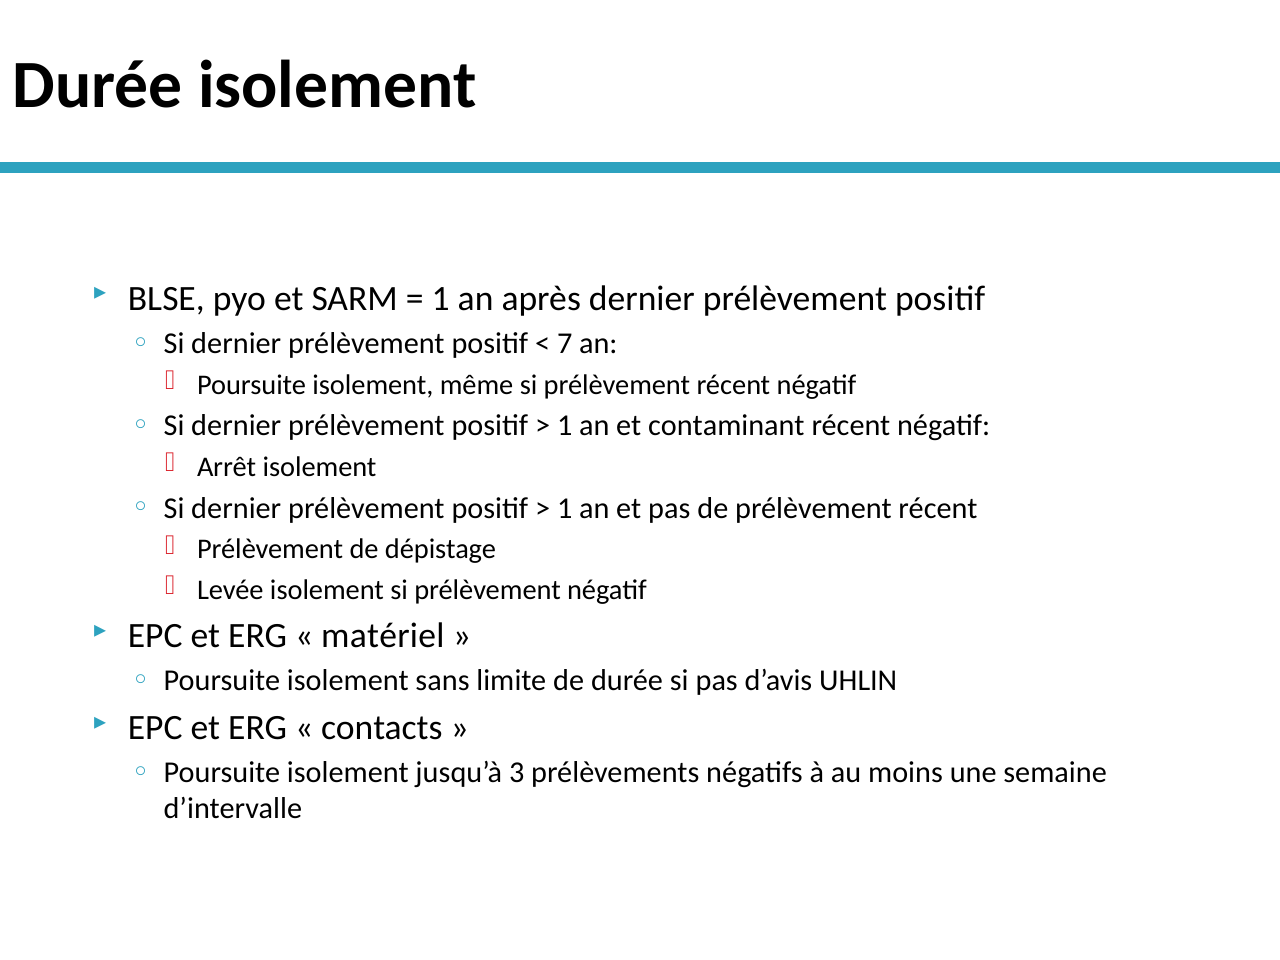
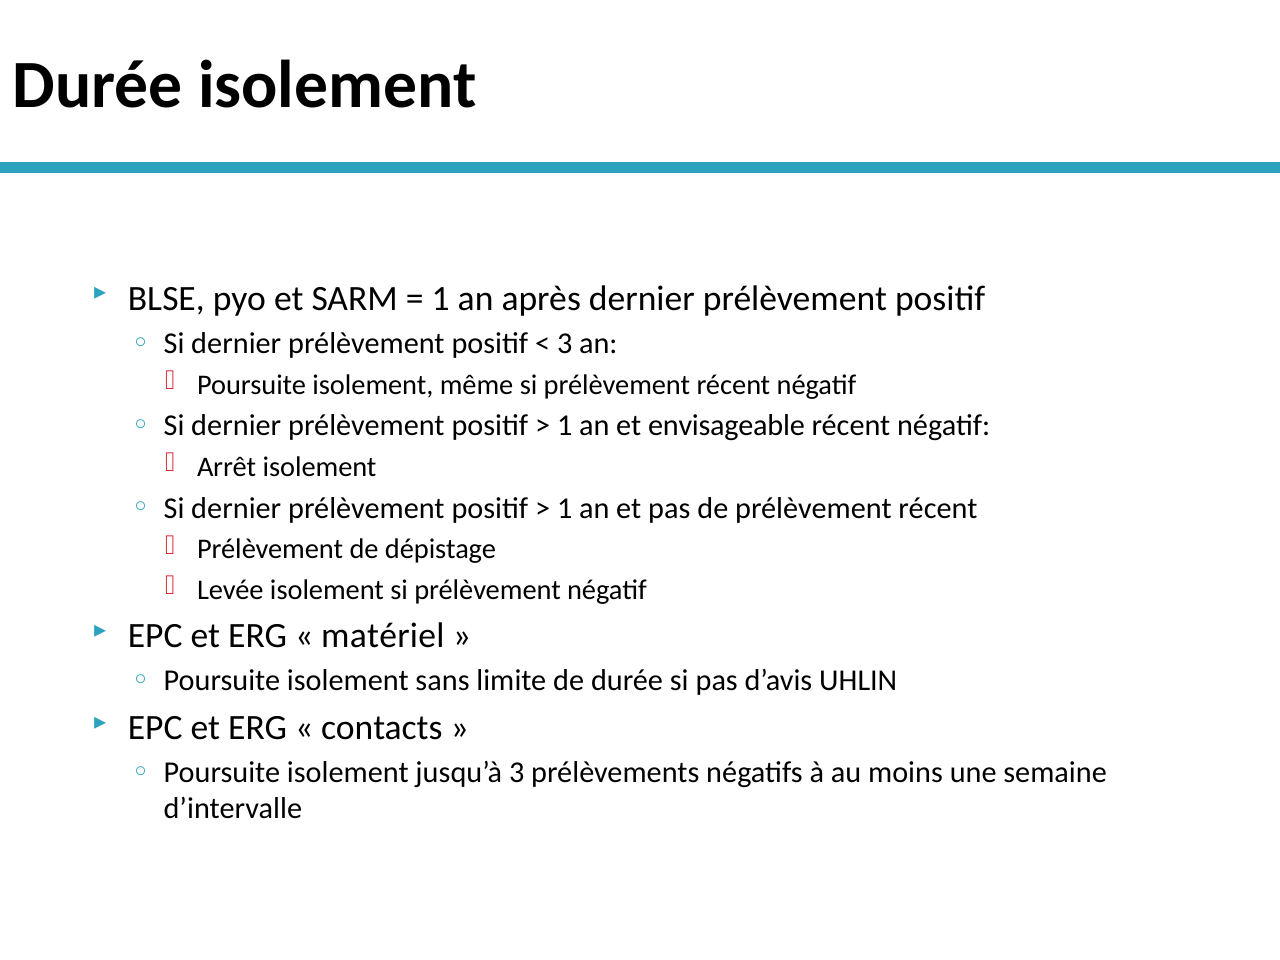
7 at (565, 343): 7 -> 3
contaminant: contaminant -> envisageable
